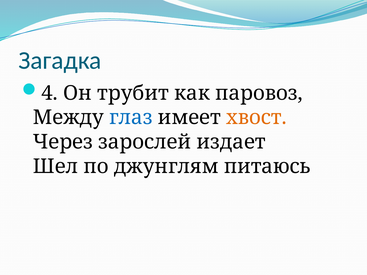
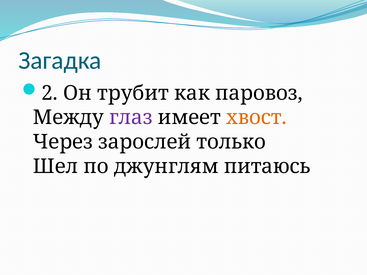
4: 4 -> 2
глаз colour: blue -> purple
издает: издает -> только
